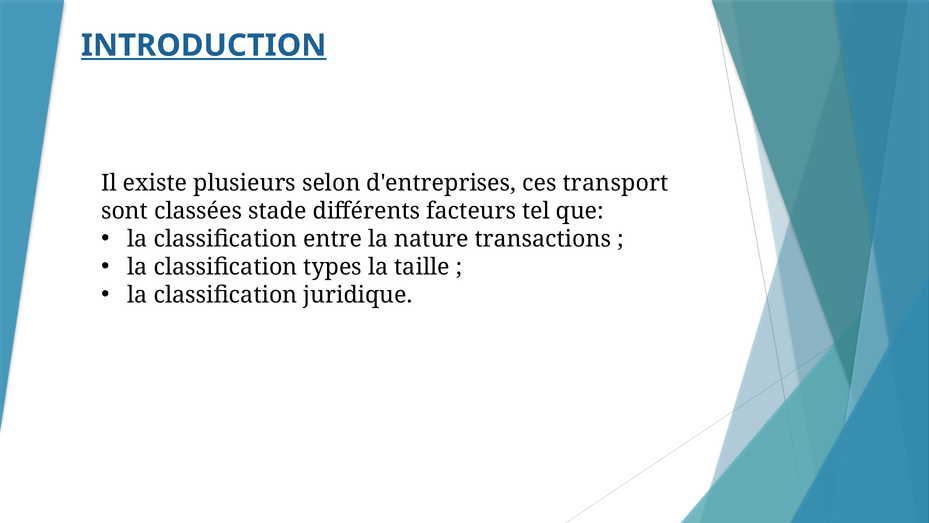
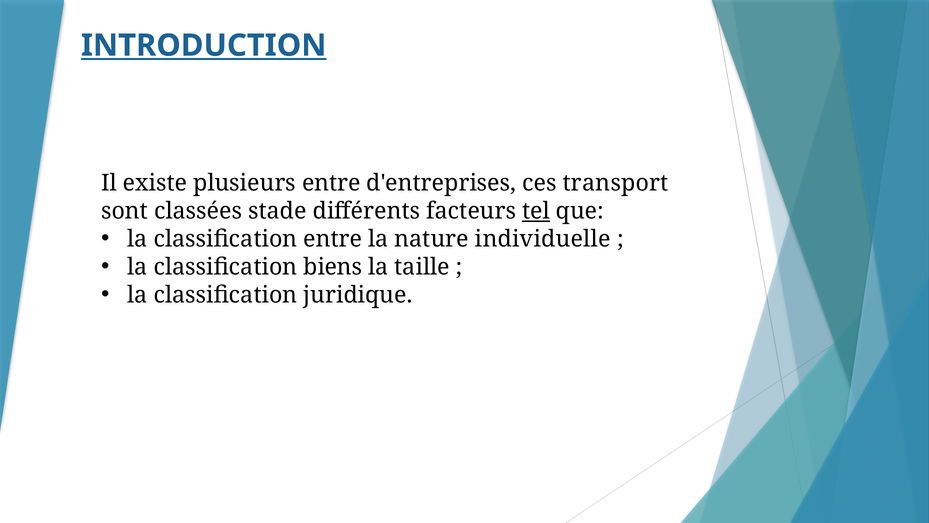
plusieurs selon: selon -> entre
tel underline: none -> present
transactions: transactions -> individuelle
types: types -> biens
